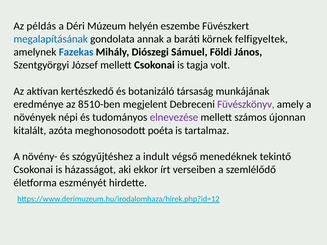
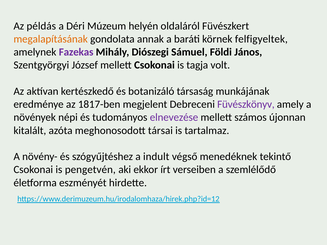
eszembe: eszembe -> oldaláról
megalapításának colour: blue -> orange
Fazekas colour: blue -> purple
8510-ben: 8510-ben -> 1817-ben
poéta: poéta -> társai
házasságot: házasságot -> pengetvén
